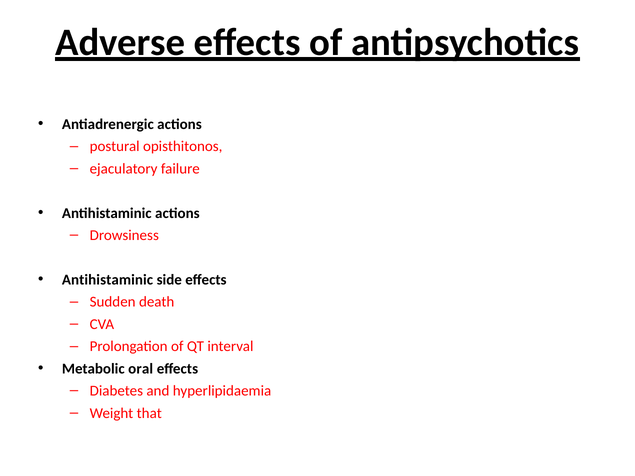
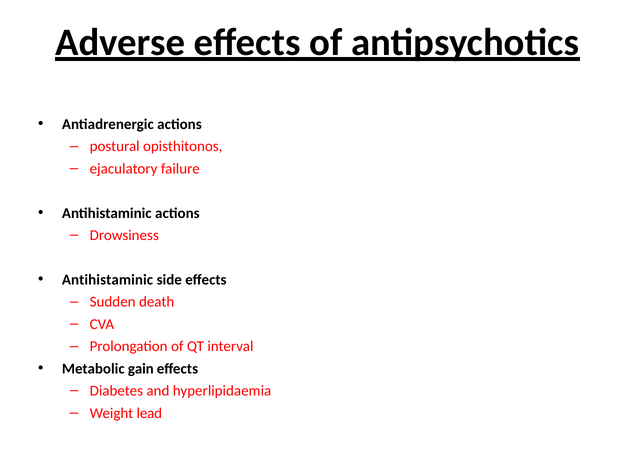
oral: oral -> gain
that: that -> lead
